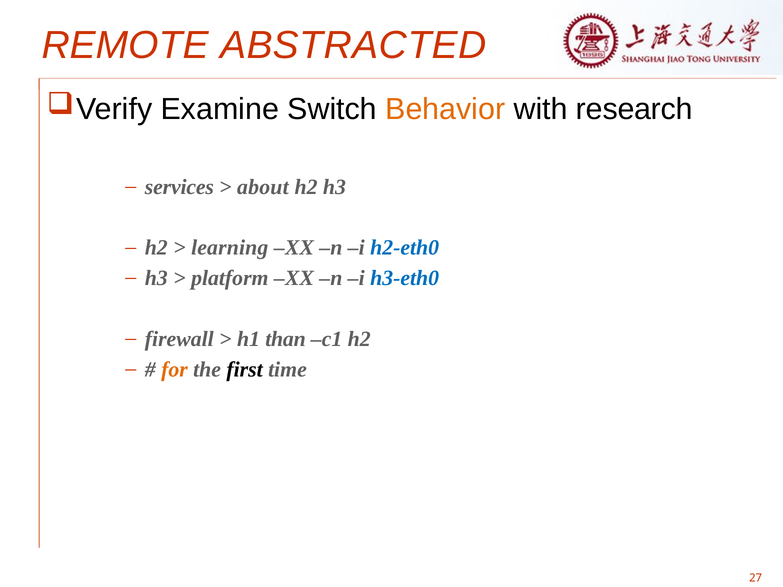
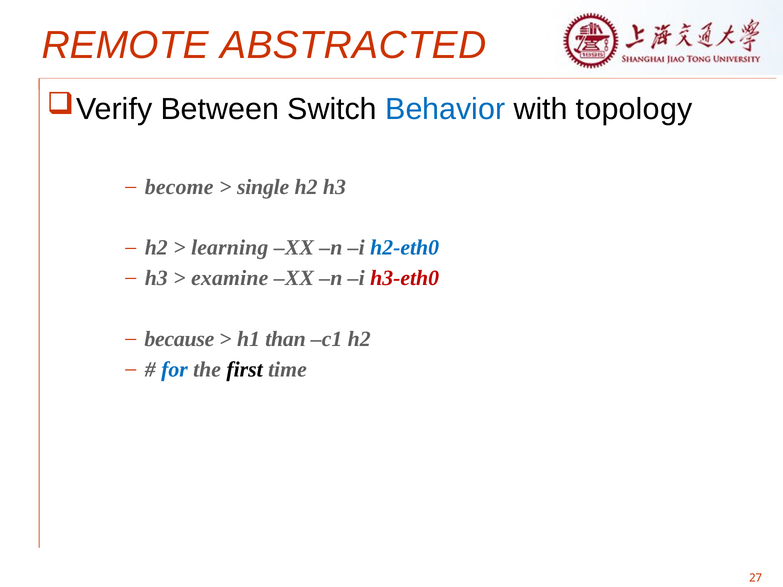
Examine: Examine -> Between
Behavior colour: orange -> blue
research: research -> topology
services: services -> become
about: about -> single
platform: platform -> examine
h3-eth0 colour: blue -> red
firewall: firewall -> because
for colour: orange -> blue
